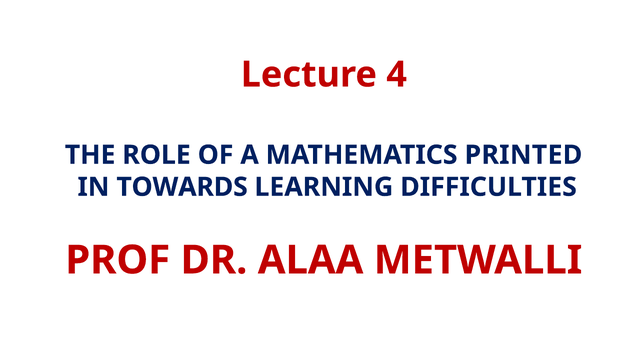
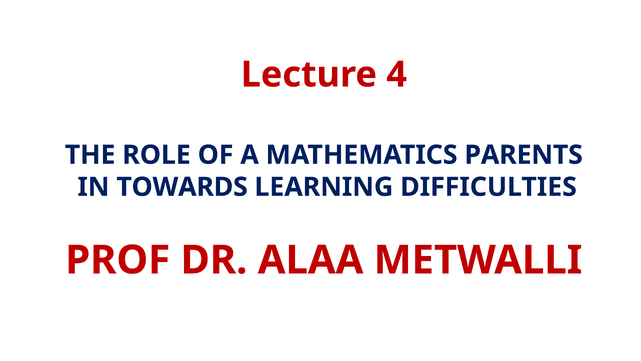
PRINTED: PRINTED -> PARENTS
